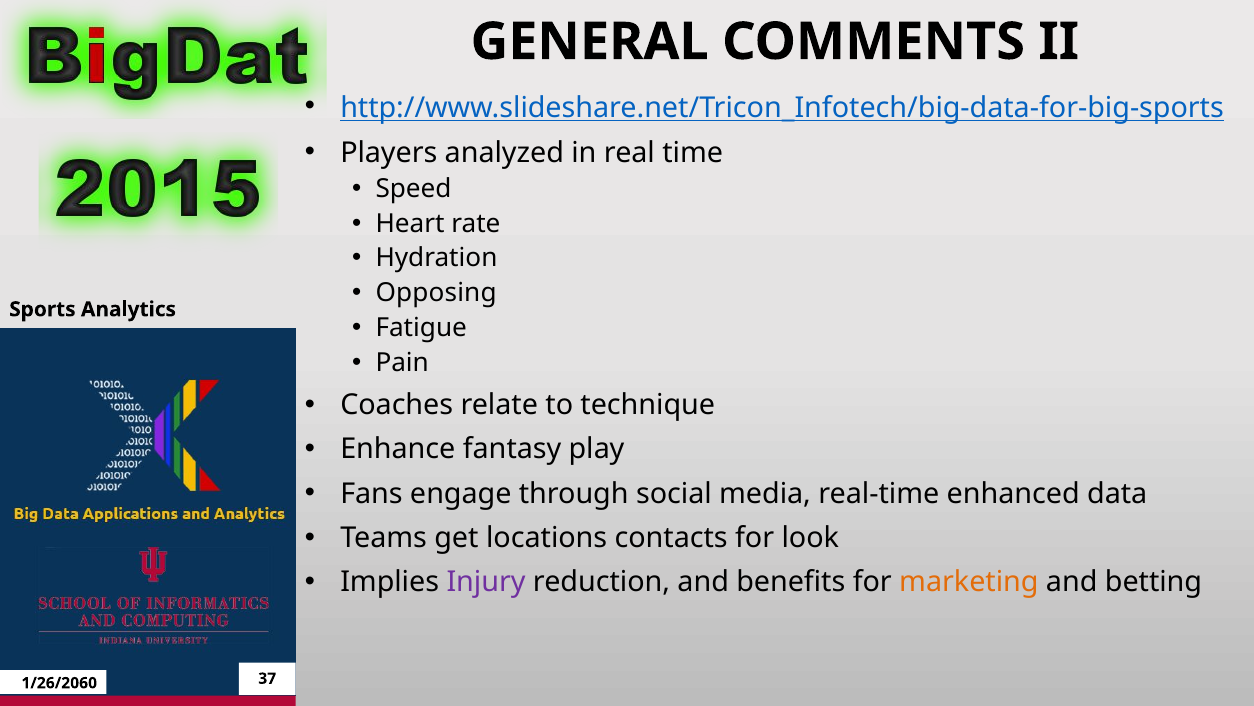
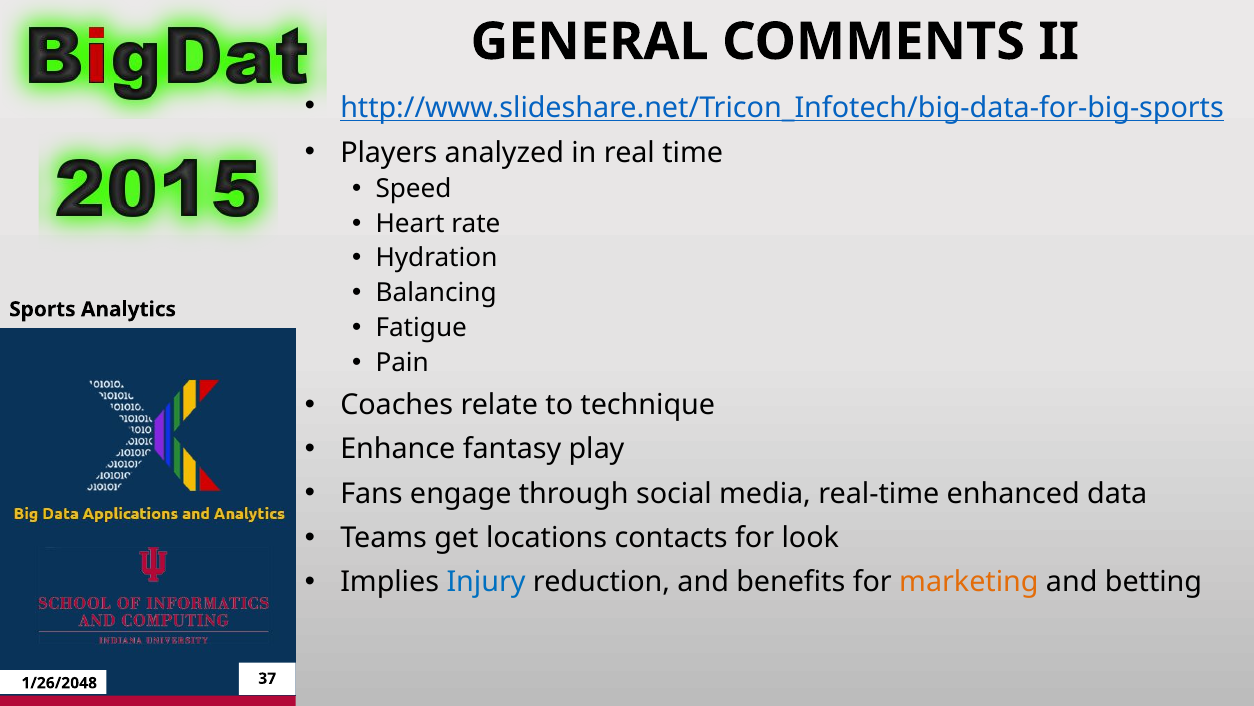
Opposing: Opposing -> Balancing
Injury colour: purple -> blue
1/26/2060: 1/26/2060 -> 1/26/2048
